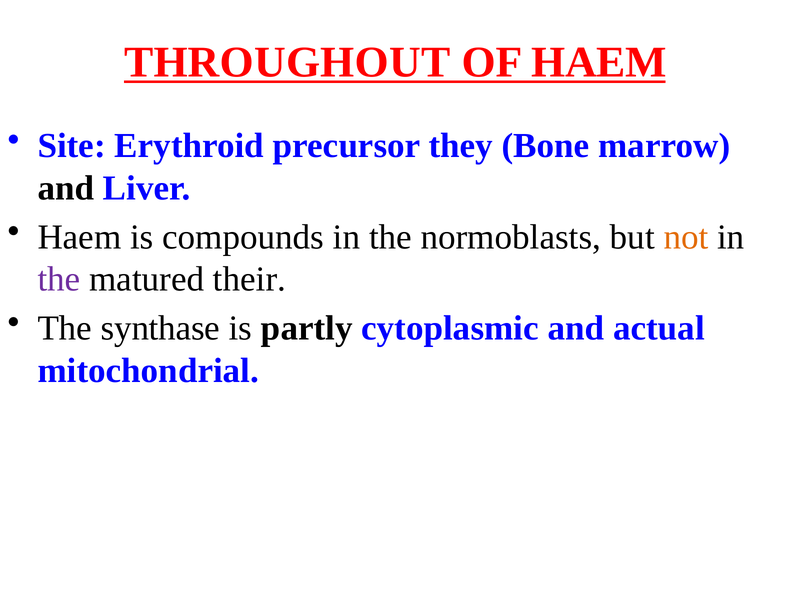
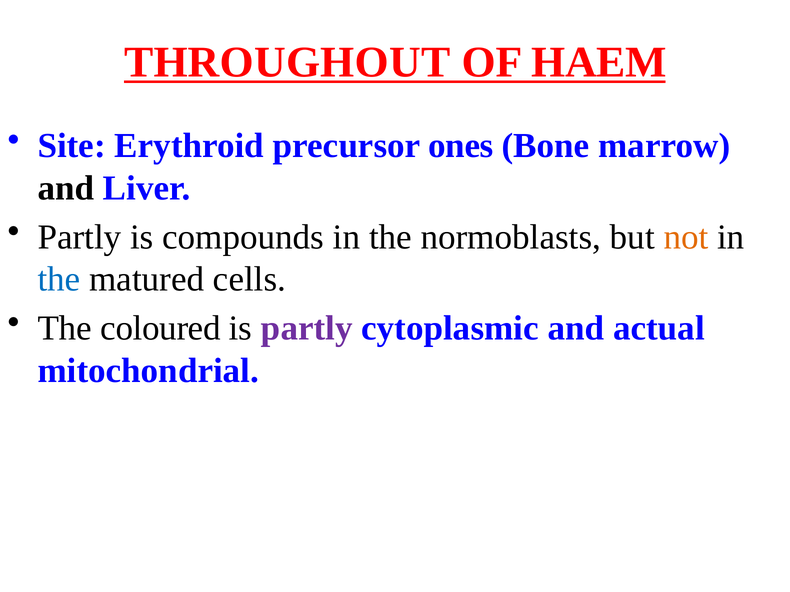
they: they -> ones
Haem at (79, 237): Haem -> Partly
the at (59, 279) colour: purple -> blue
their: their -> cells
synthase: synthase -> coloured
partly at (307, 329) colour: black -> purple
